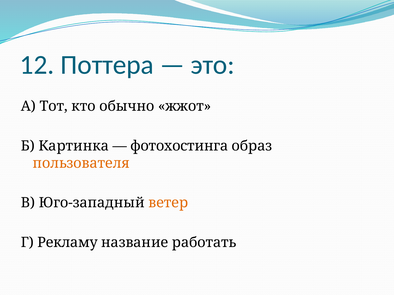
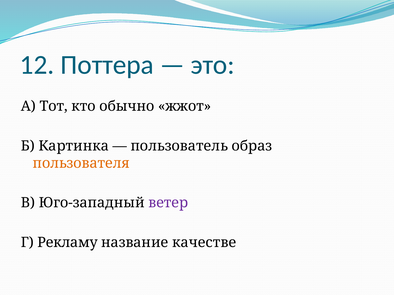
фотохостинга: фотохостинга -> пользователь
ветер colour: orange -> purple
работать: работать -> качестве
